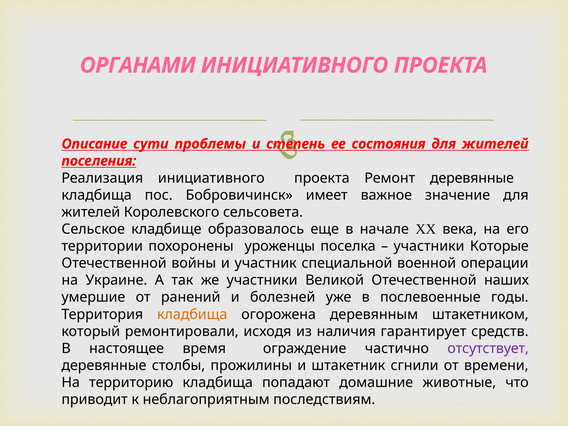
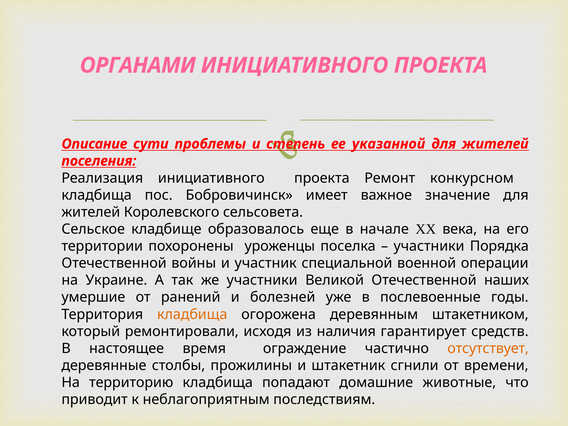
состояния: состояния -> указанной
Ремонт деревянные: деревянные -> конкурсном
Которые: Которые -> Порядка
отсутствует colour: purple -> orange
